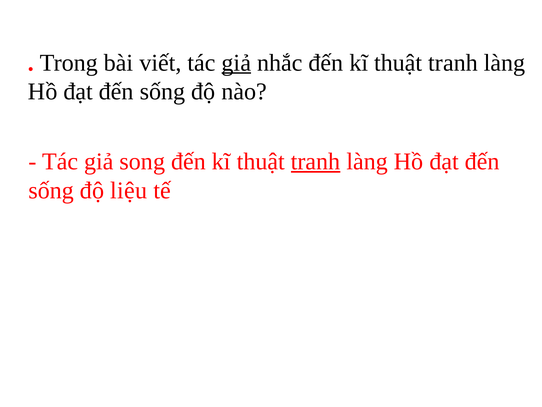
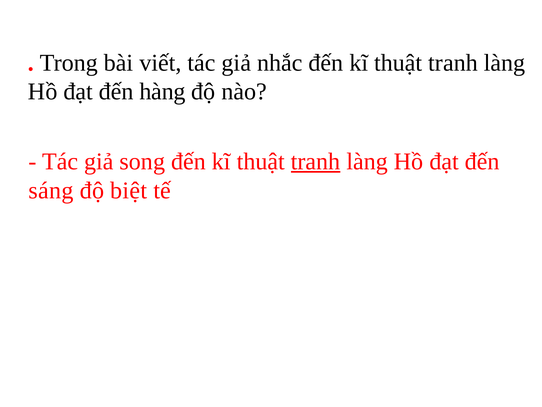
giả at (236, 63) underline: present -> none
sống at (162, 92): sống -> hàng
sống at (51, 190): sống -> sáng
liệu: liệu -> biệt
